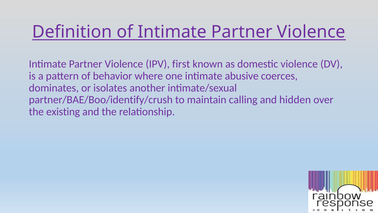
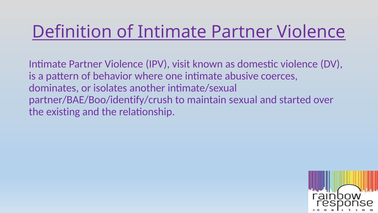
first: first -> visit
calling: calling -> sexual
hidden: hidden -> started
